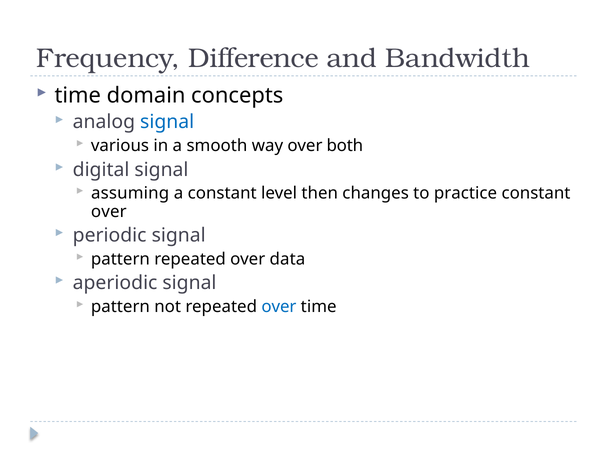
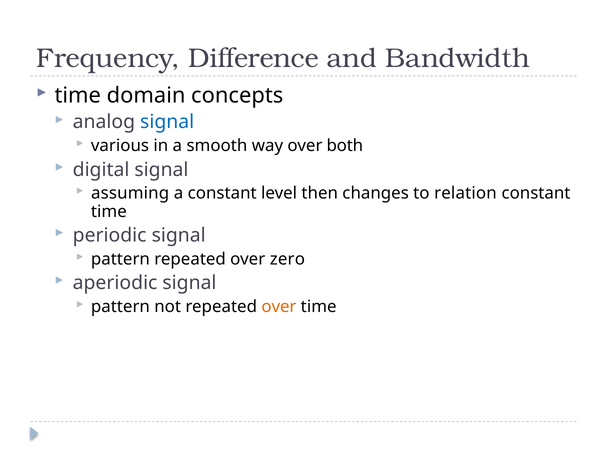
practice: practice -> relation
over at (109, 212): over -> time
data: data -> zero
over at (279, 307) colour: blue -> orange
